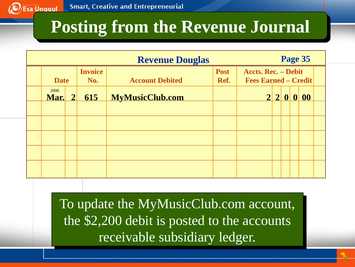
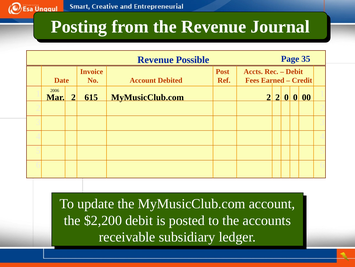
Douglas: Douglas -> Possible
